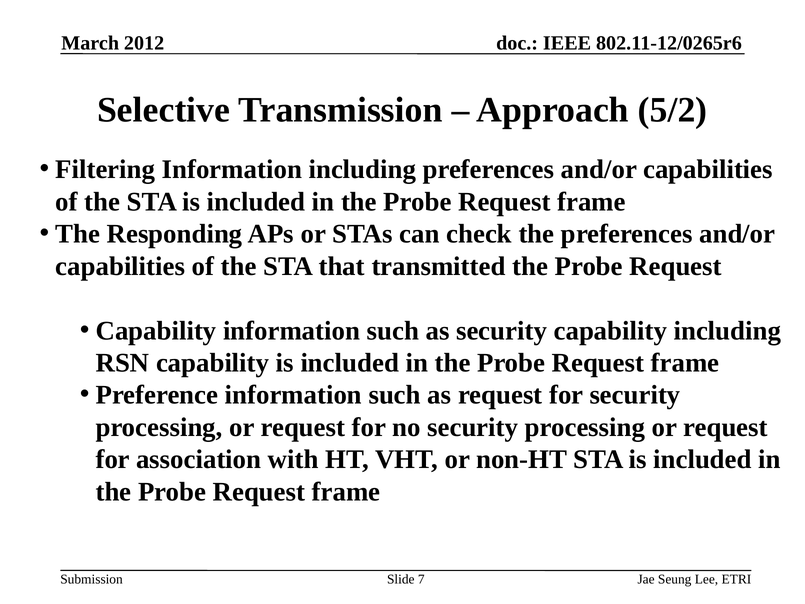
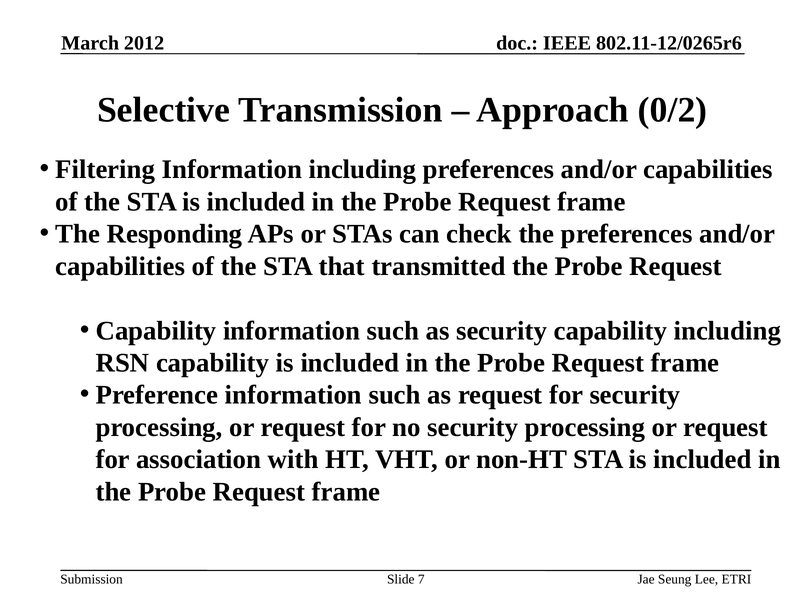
5/2: 5/2 -> 0/2
